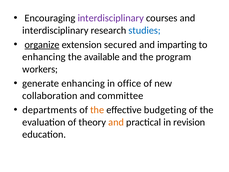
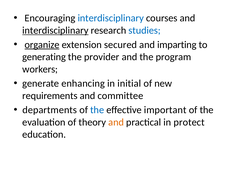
interdisciplinary at (111, 18) colour: purple -> blue
interdisciplinary at (55, 30) underline: none -> present
enhancing at (44, 57): enhancing -> generating
available: available -> provider
office: office -> initial
collaboration: collaboration -> requirements
the at (97, 110) colour: orange -> blue
budgeting: budgeting -> important
revision: revision -> protect
